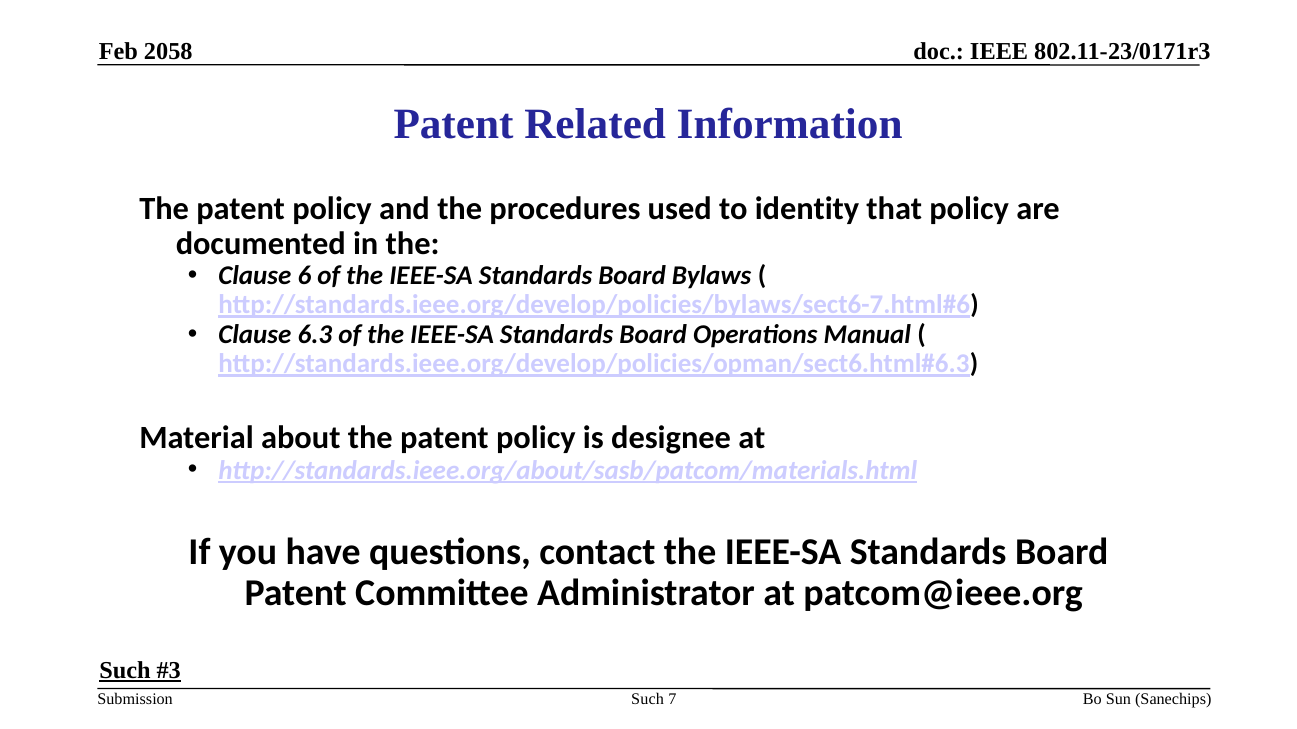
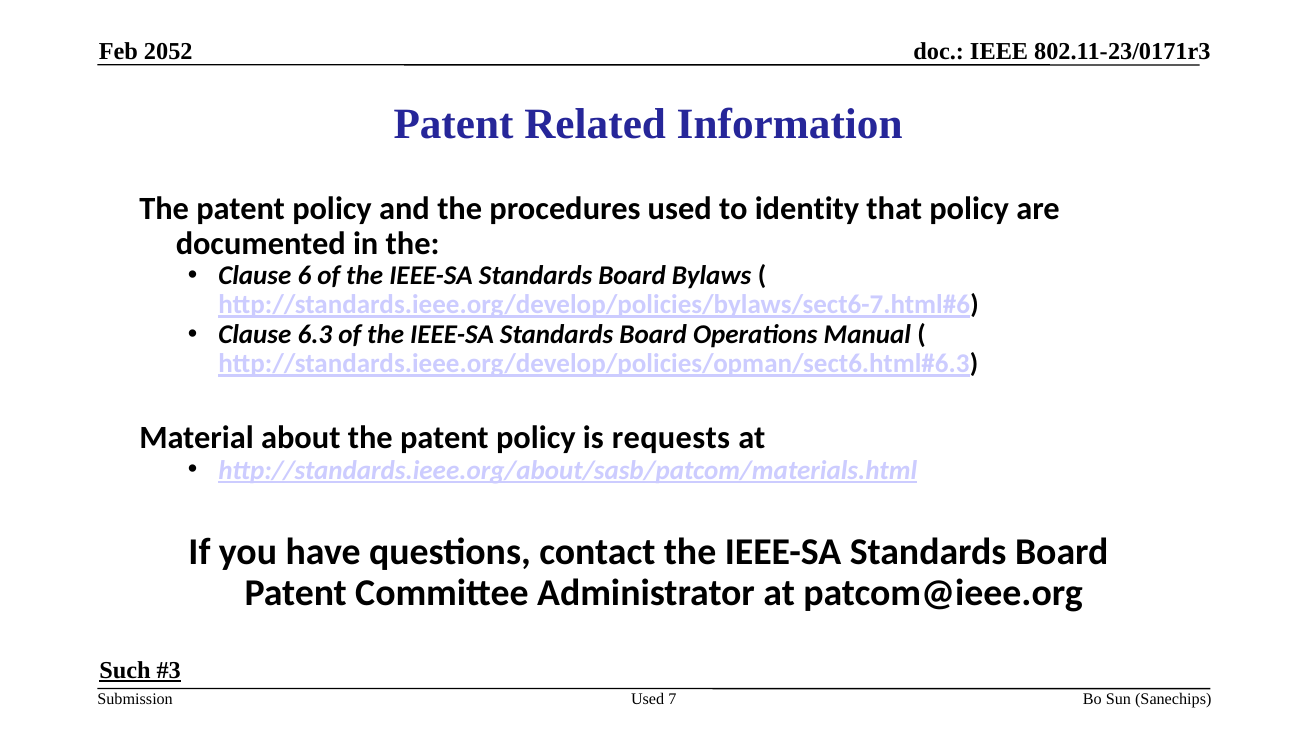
2058: 2058 -> 2052
designee: designee -> requests
Such at (648, 700): Such -> Used
